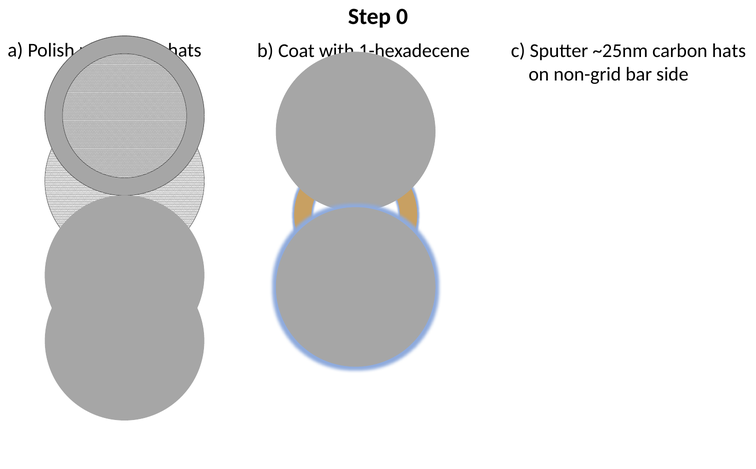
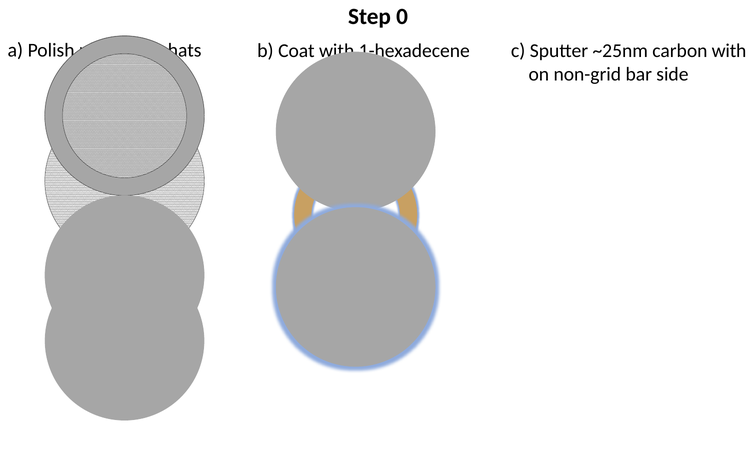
carbon hats: hats -> with
